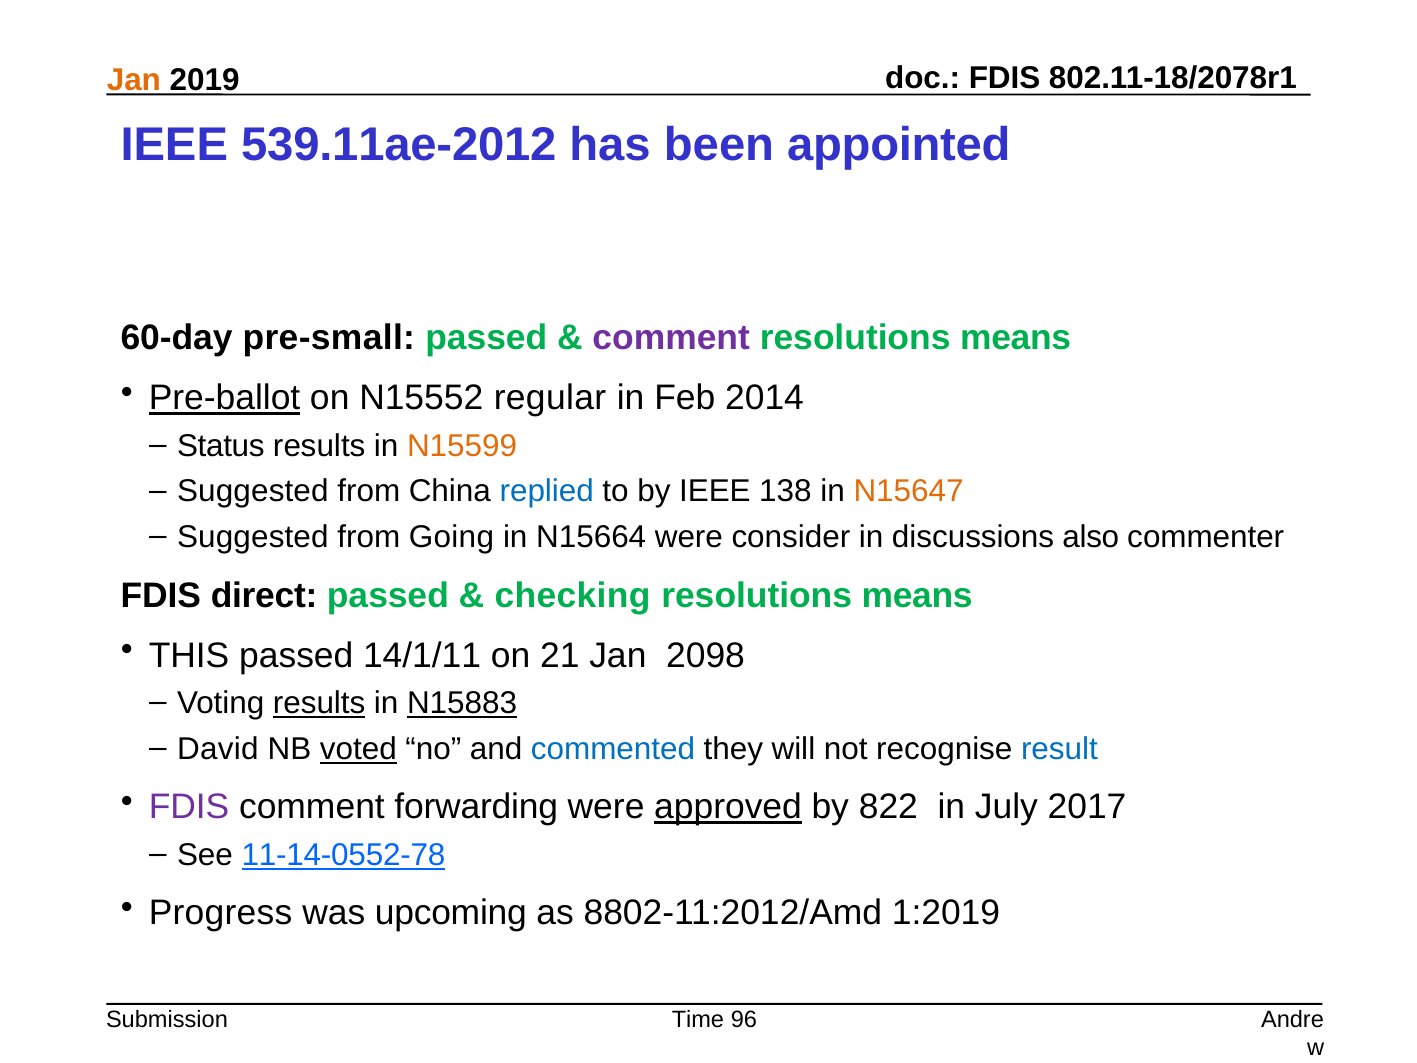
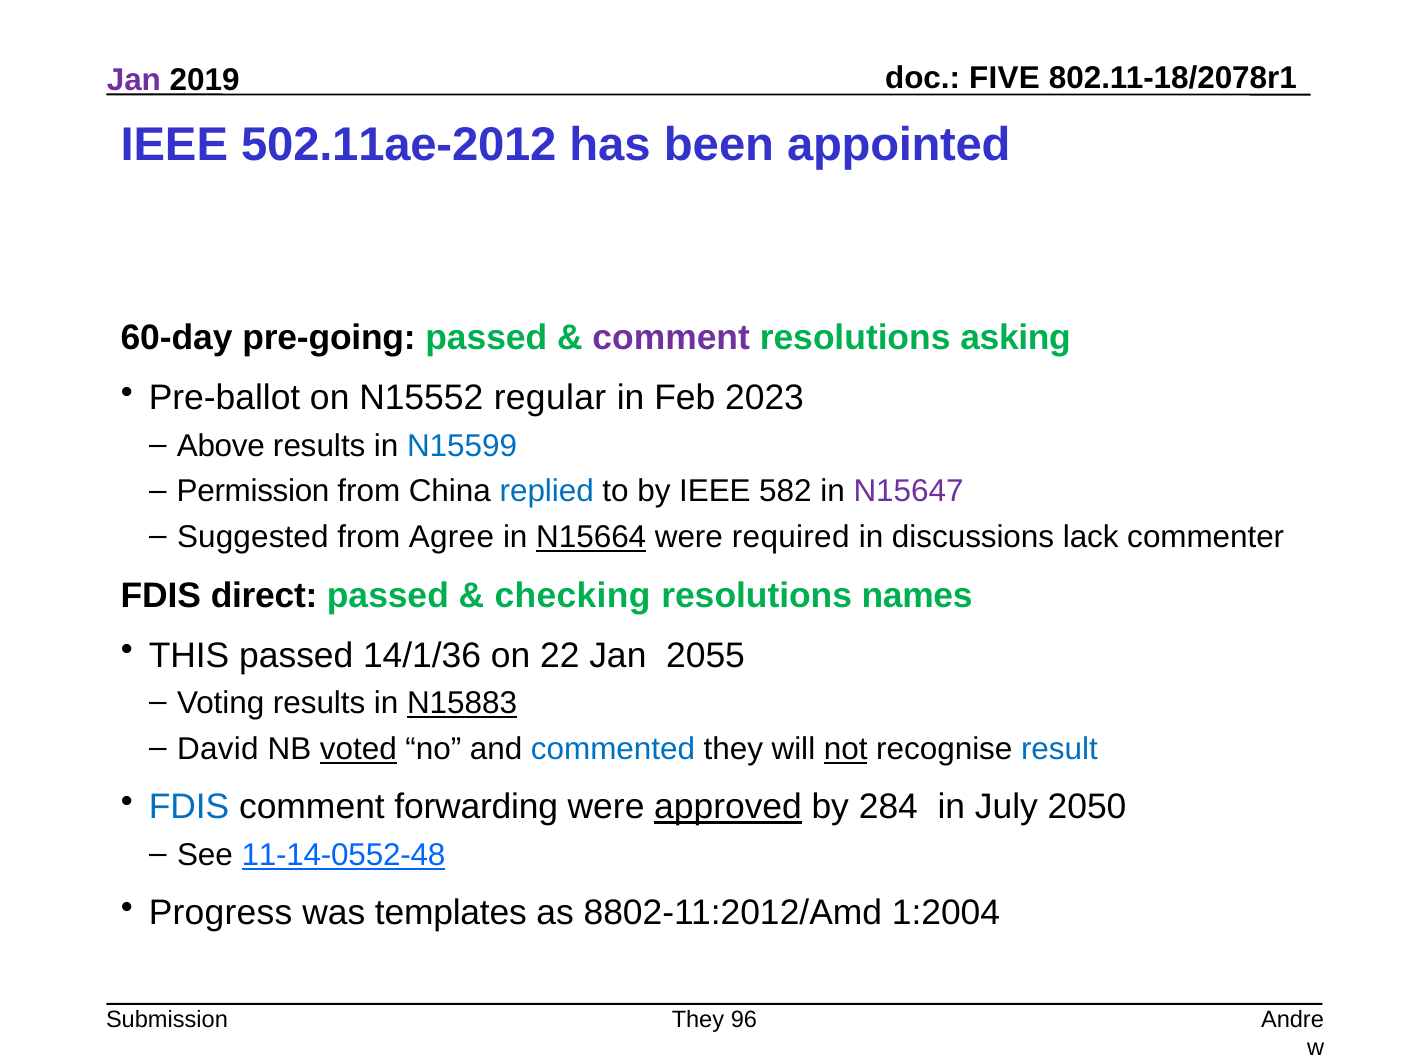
FDIS at (1005, 78): FDIS -> FIVE
Jan at (134, 80) colour: orange -> purple
539.11ae-2012: 539.11ae-2012 -> 502.11ae-2012
pre-small: pre-small -> pre-going
means at (1016, 338): means -> asking
Pre-ballot underline: present -> none
2014: 2014 -> 2023
Status: Status -> Above
N15599 colour: orange -> blue
Suggested at (253, 491): Suggested -> Permission
138: 138 -> 582
N15647 colour: orange -> purple
Going: Going -> Agree
N15664 underline: none -> present
consider: consider -> required
also: also -> lack
means at (917, 595): means -> names
14/1/11: 14/1/11 -> 14/1/36
21: 21 -> 22
2098: 2098 -> 2055
results at (319, 703) underline: present -> none
not underline: none -> present
FDIS at (189, 807) colour: purple -> blue
822: 822 -> 284
2017: 2017 -> 2050
11-14-0552-78: 11-14-0552-78 -> 11-14-0552-48
upcoming: upcoming -> templates
1:2019: 1:2019 -> 1:2004
Time at (698, 1019): Time -> They
